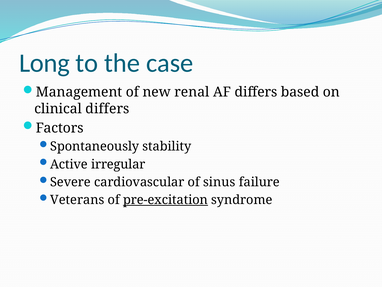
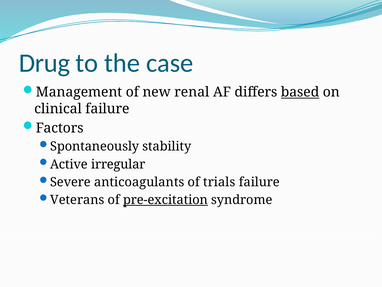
Long: Long -> Drug
based underline: none -> present
clinical differs: differs -> failure
cardiovascular: cardiovascular -> anticoagulants
sinus: sinus -> trials
